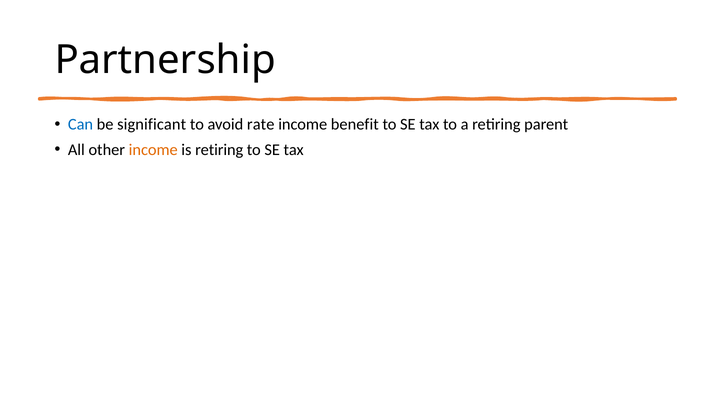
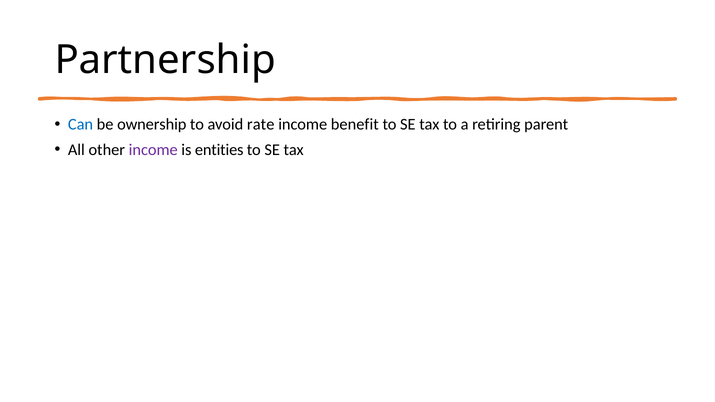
significant: significant -> ownership
income at (153, 150) colour: orange -> purple
is retiring: retiring -> entities
